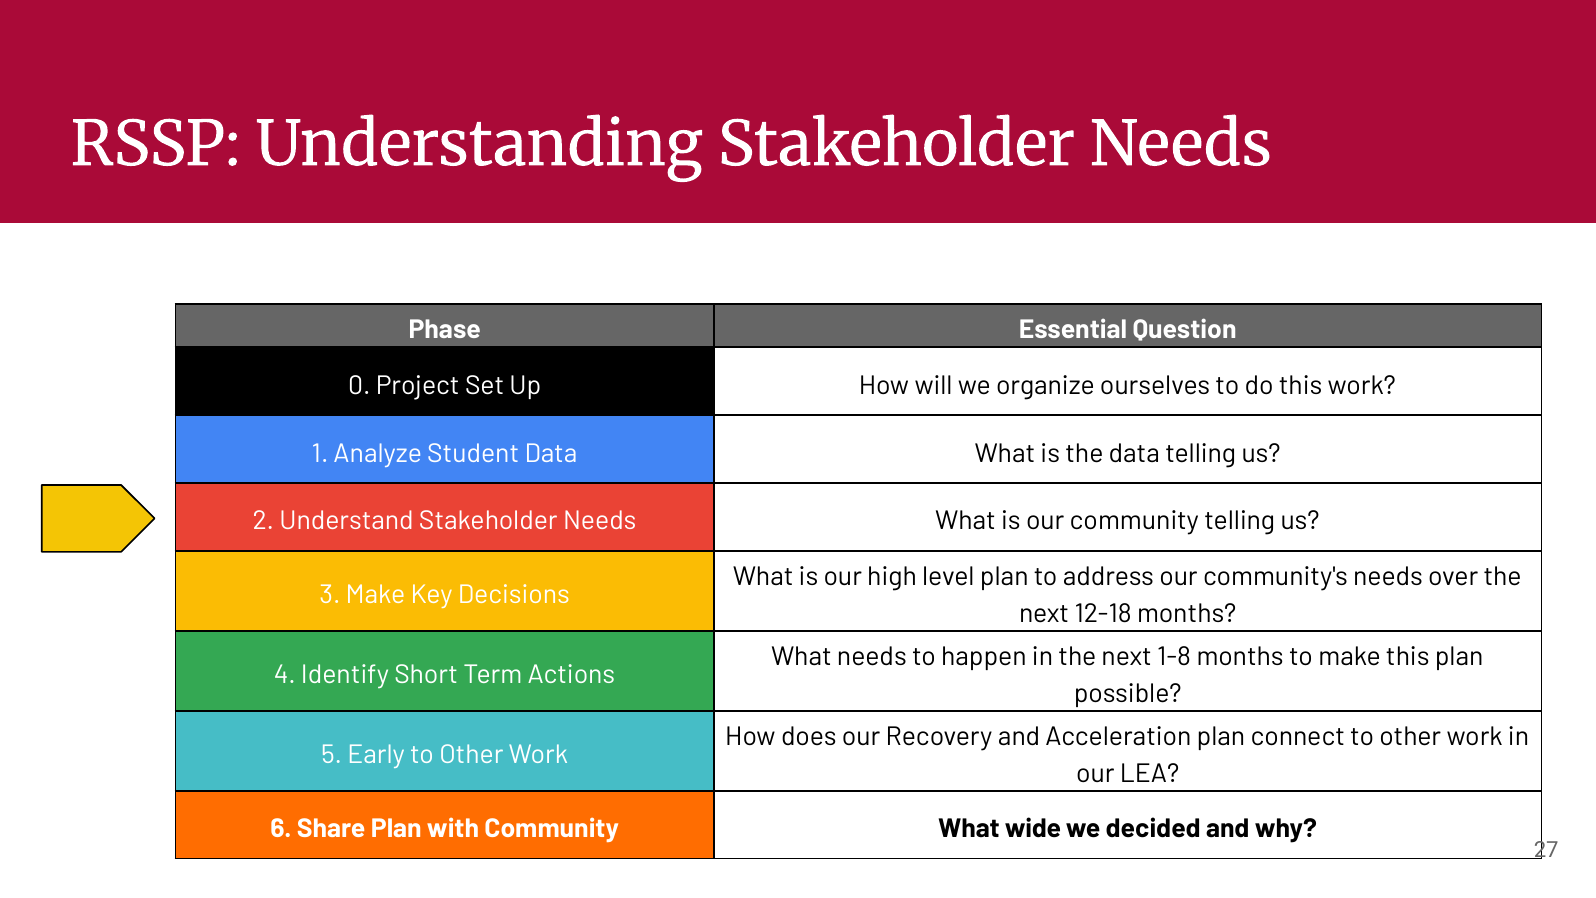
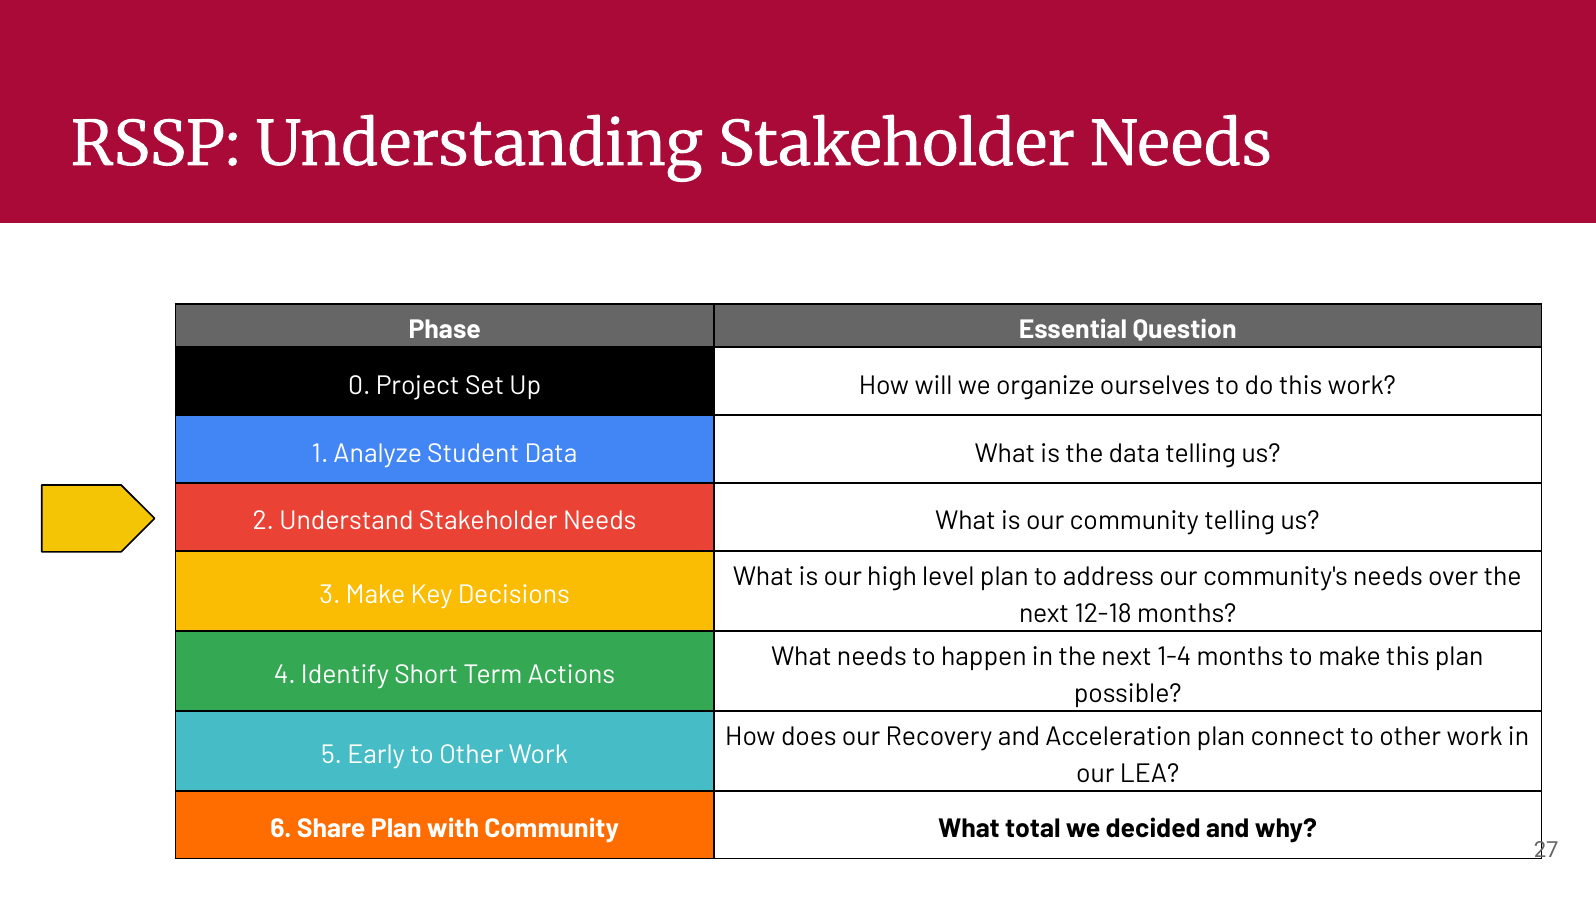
1-8: 1-8 -> 1-4
wide: wide -> total
